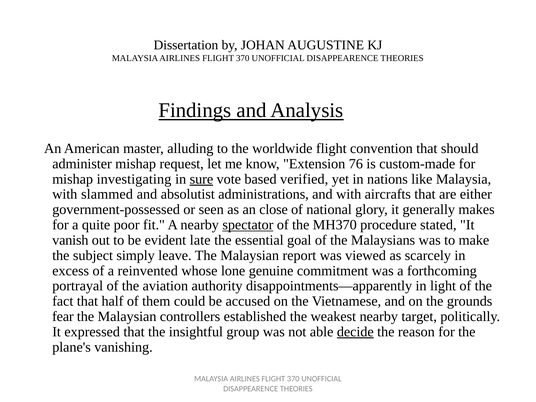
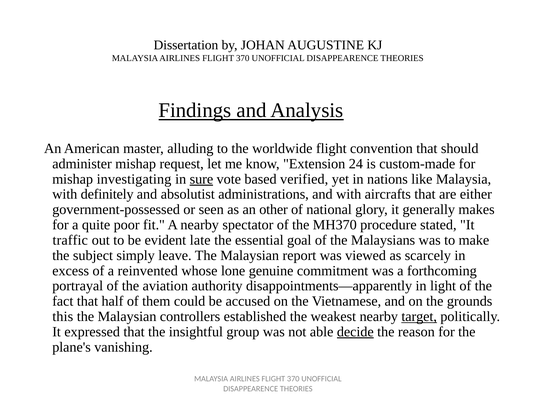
76: 76 -> 24
slammed: slammed -> definitely
close: close -> other
spectator underline: present -> none
vanish: vanish -> traffic
fear: fear -> this
target underline: none -> present
